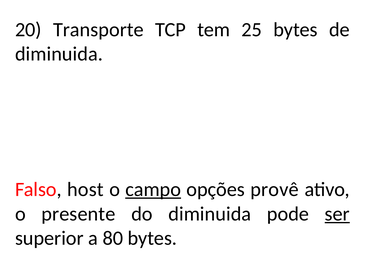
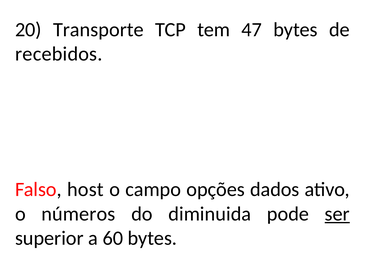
25: 25 -> 47
diminuida at (59, 54): diminuida -> recebidos
campo underline: present -> none
provê: provê -> dados
presente: presente -> números
80: 80 -> 60
